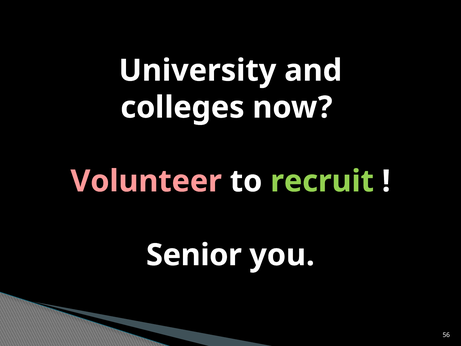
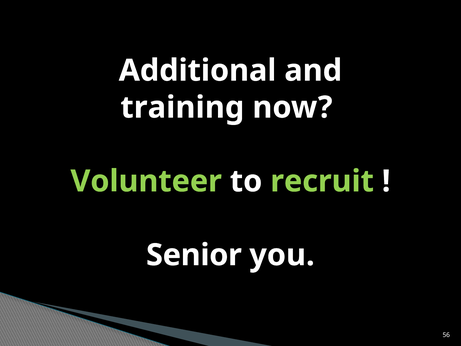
University: University -> Additional
colleges: colleges -> training
Volunteer colour: pink -> light green
